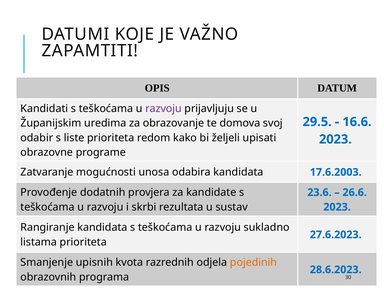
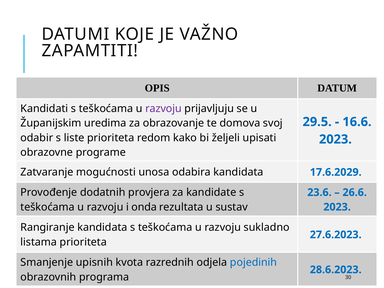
17.6.2003: 17.6.2003 -> 17.6.2029
skrbi: skrbi -> onda
pojedinih colour: orange -> blue
